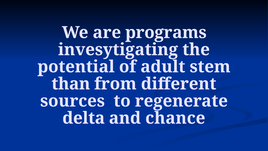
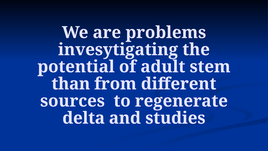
programs: programs -> problems
chance: chance -> studies
